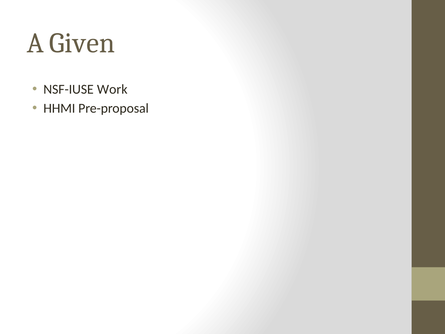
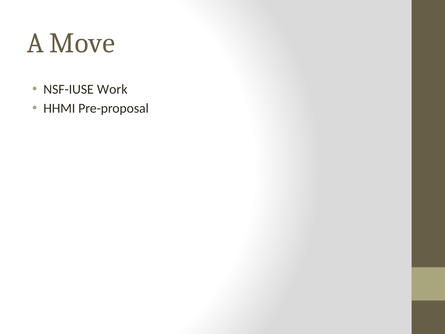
Given: Given -> Move
